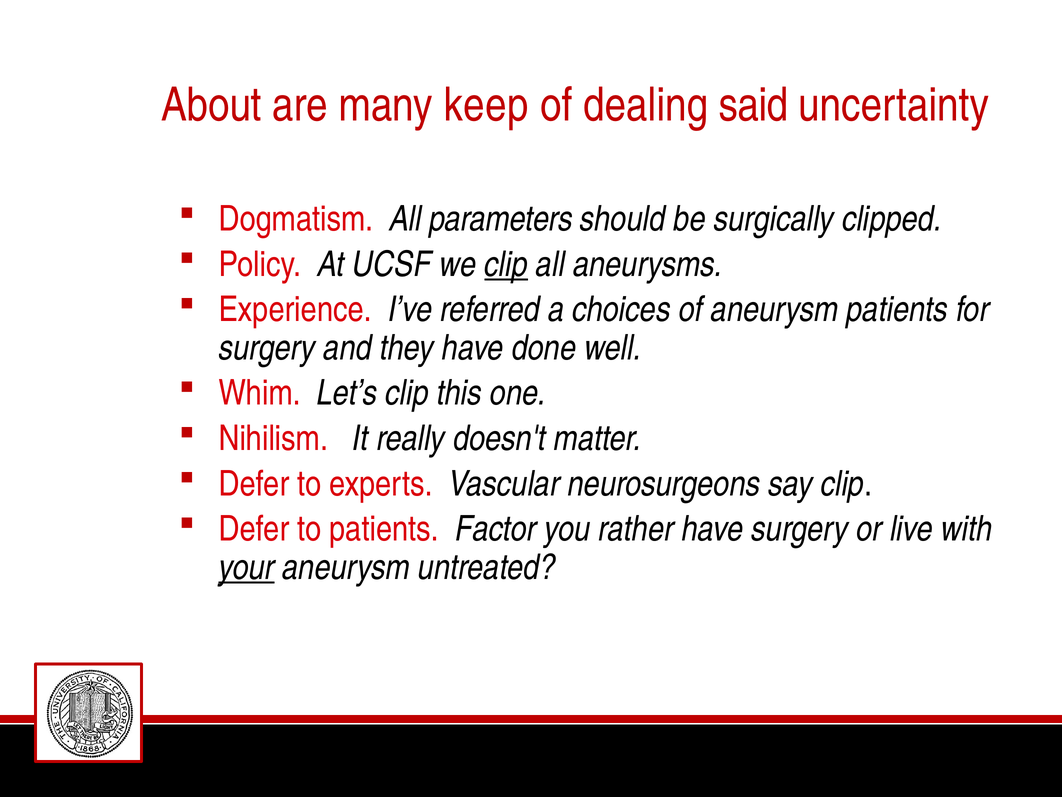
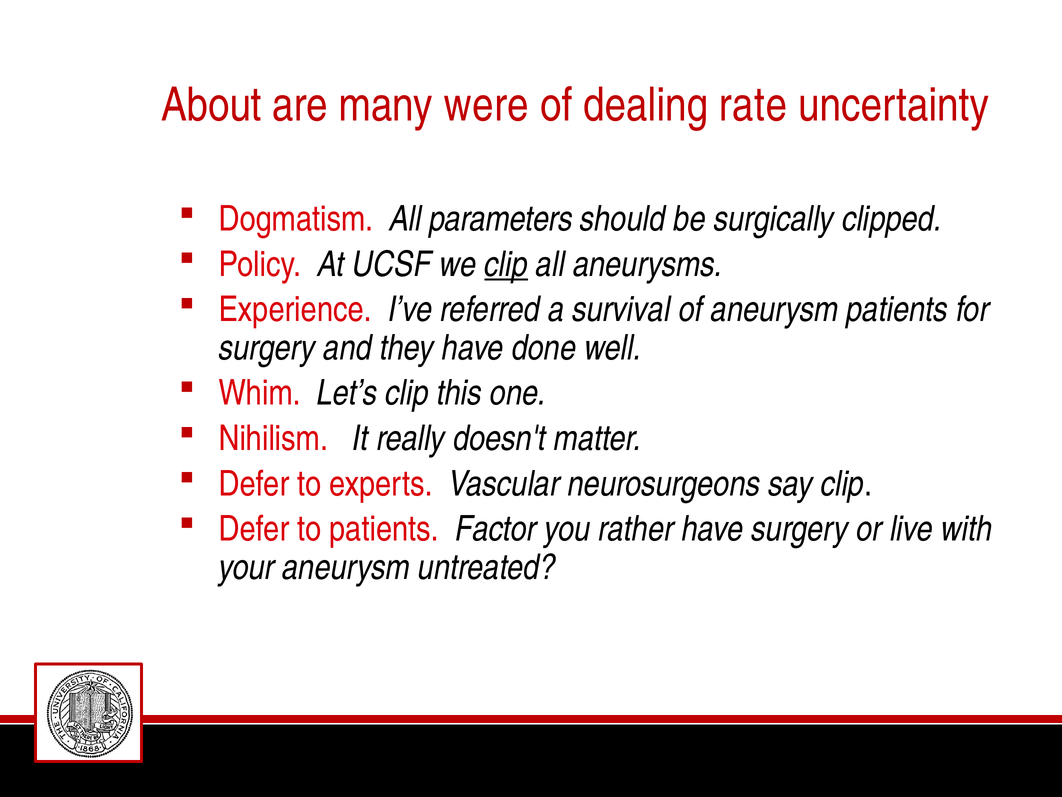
keep: keep -> were
said: said -> rate
choices: choices -> survival
your underline: present -> none
